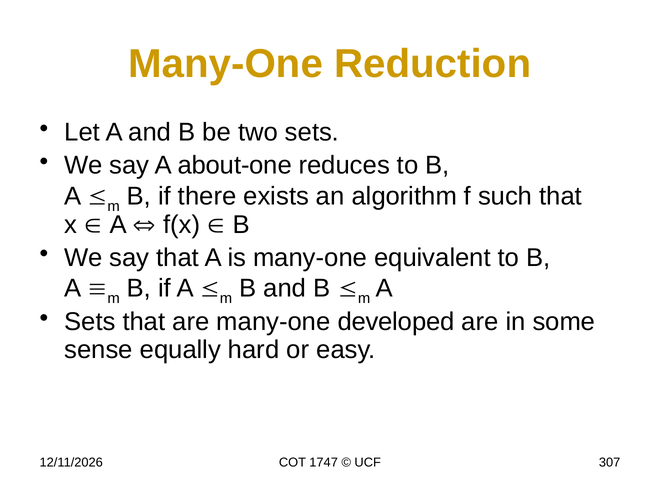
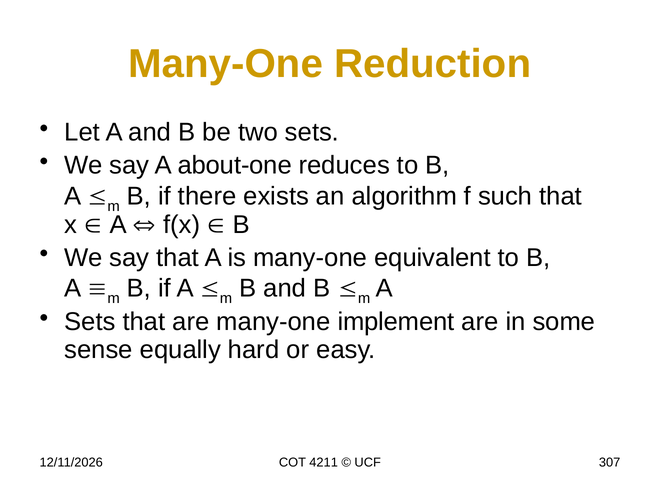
developed: developed -> implement
1747: 1747 -> 4211
